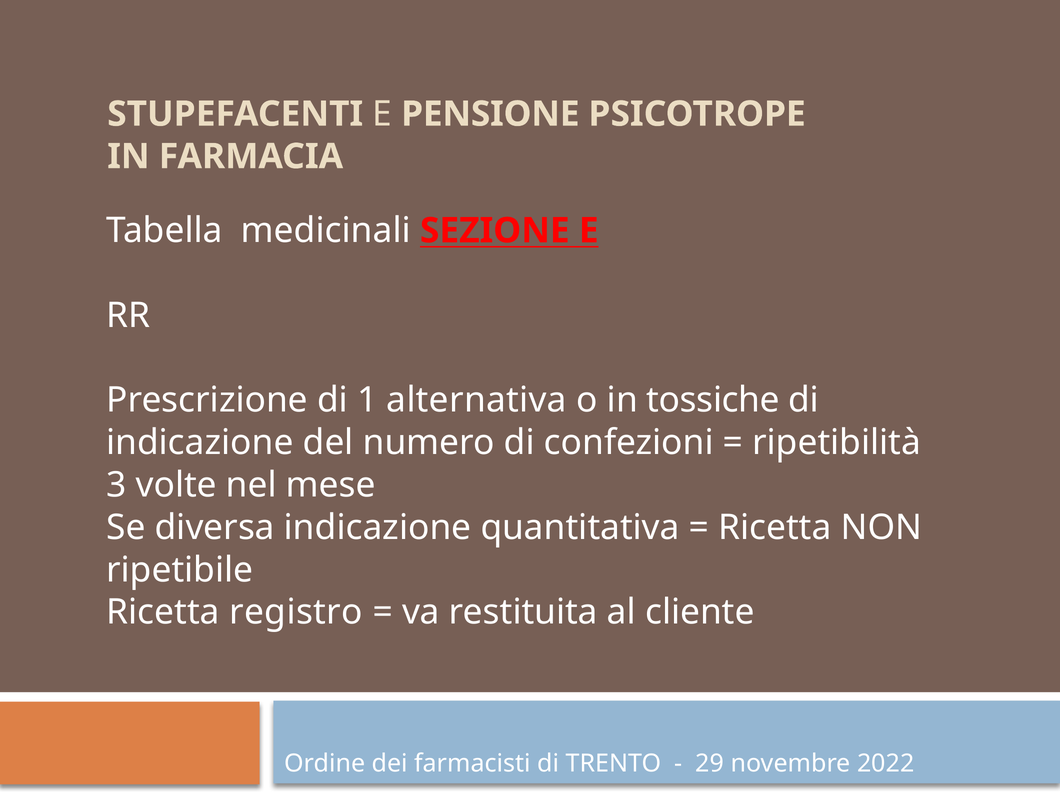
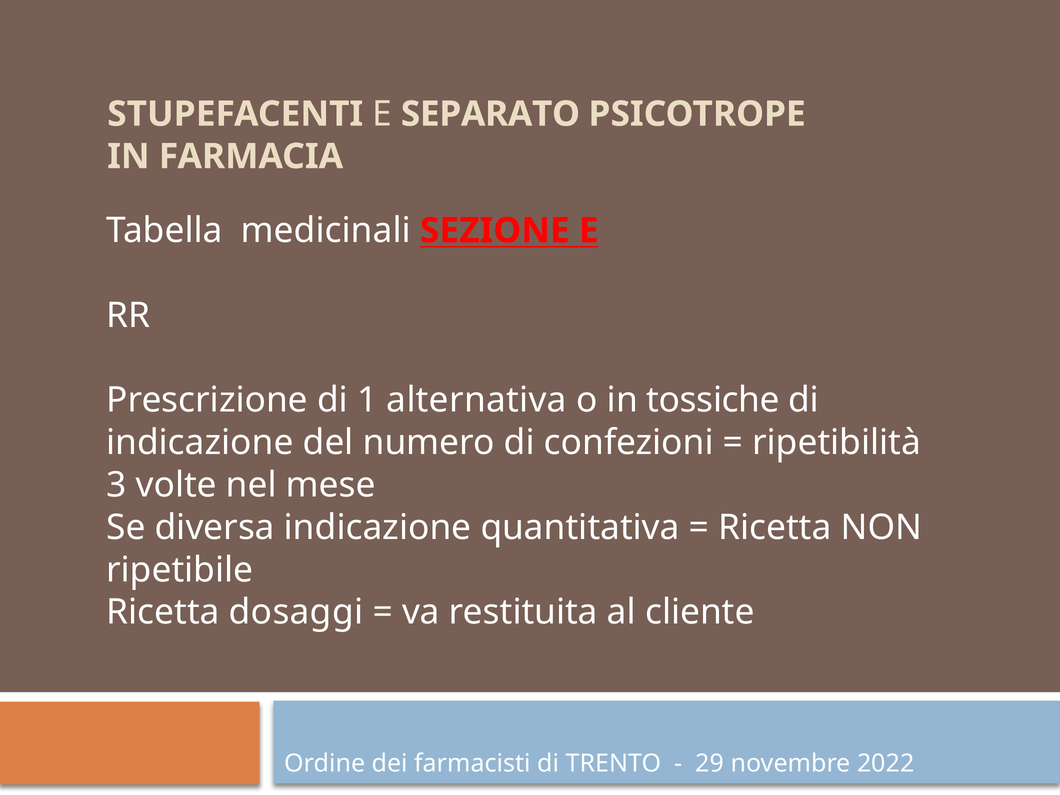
PENSIONE: PENSIONE -> SEPARATO
registro: registro -> dosaggi
